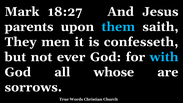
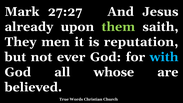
18:27: 18:27 -> 27:27
parents: parents -> already
them colour: light blue -> light green
confesseth: confesseth -> reputation
sorrows: sorrows -> believed
